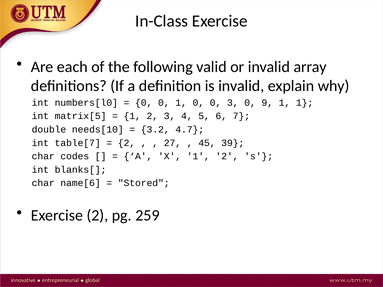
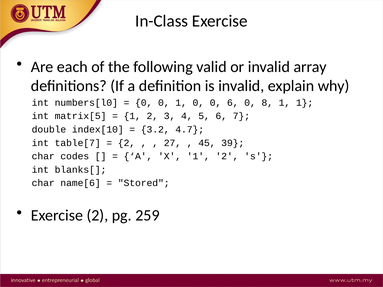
0 3: 3 -> 6
9: 9 -> 8
needs[10: needs[10 -> index[10
